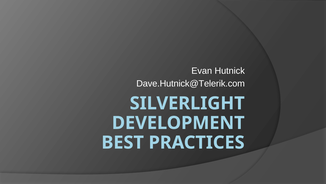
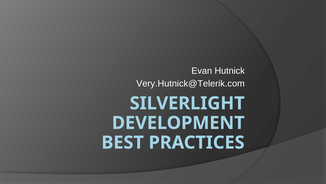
Dave.Hutnick@Telerik.com: Dave.Hutnick@Telerik.com -> Very.Hutnick@Telerik.com
